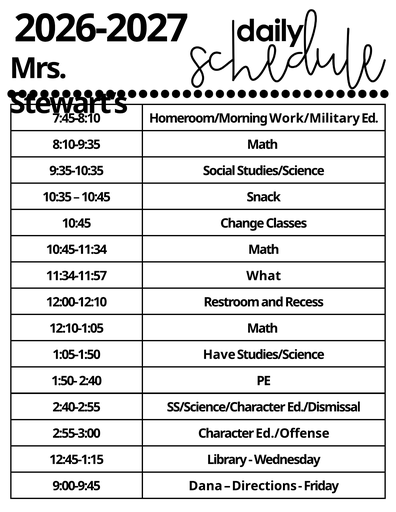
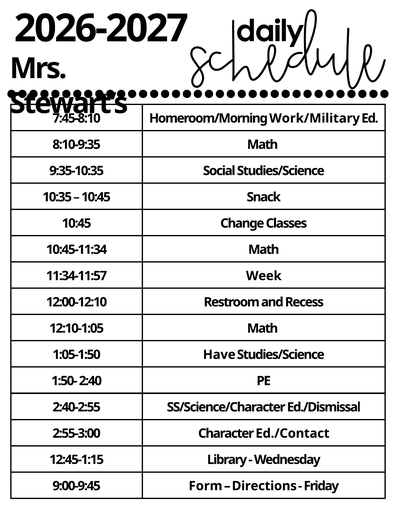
What: What -> Week
Ed./Offense: Ed./Offense -> Ed./Contact
Dana: Dana -> Form
